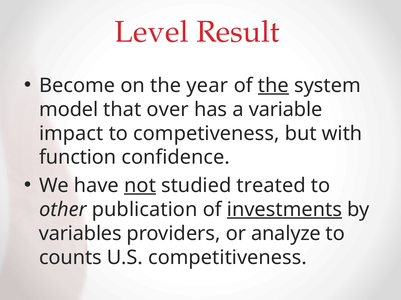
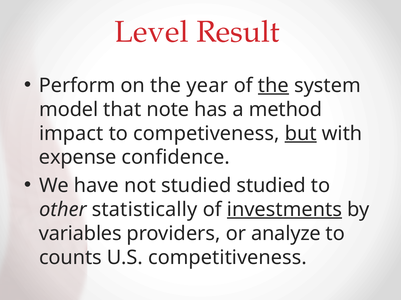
Become: Become -> Perform
over: over -> note
variable: variable -> method
but underline: none -> present
function: function -> expense
not underline: present -> none
studied treated: treated -> studied
publication: publication -> statistically
